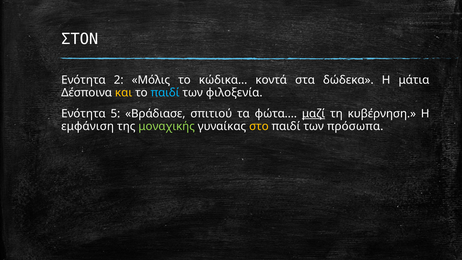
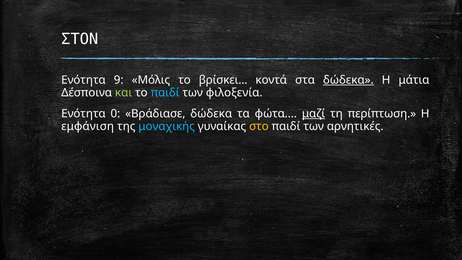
2: 2 -> 9
κώδικα: κώδικα -> βρίσκει
δώδεκα at (348, 80) underline: none -> present
και colour: yellow -> light green
5: 5 -> 0
Βράδιασε σπιτιού: σπιτιού -> δώδεκα
κυβέρνηση: κυβέρνηση -> περίπτωση
μοναχικής colour: light green -> light blue
πρόσωπα: πρόσωπα -> αρνητικές
